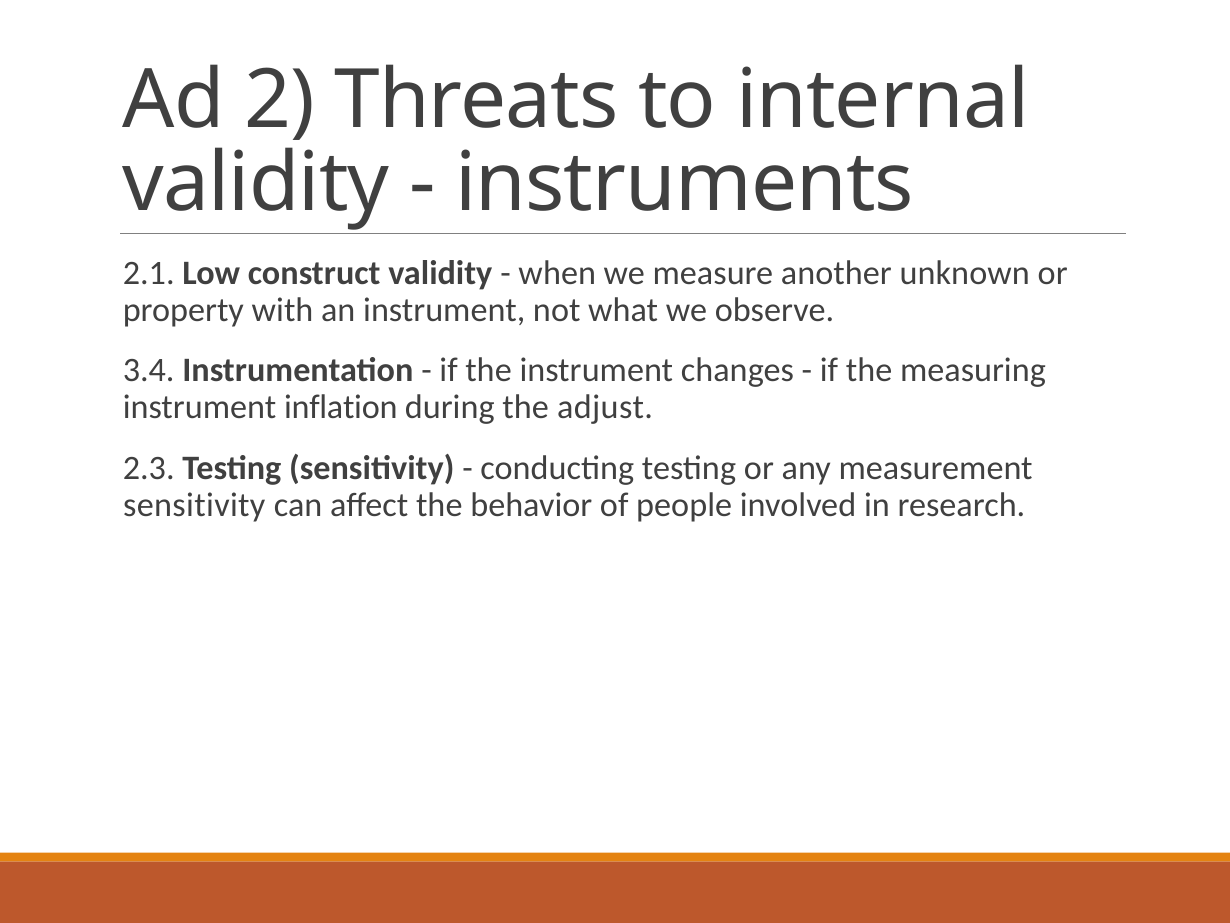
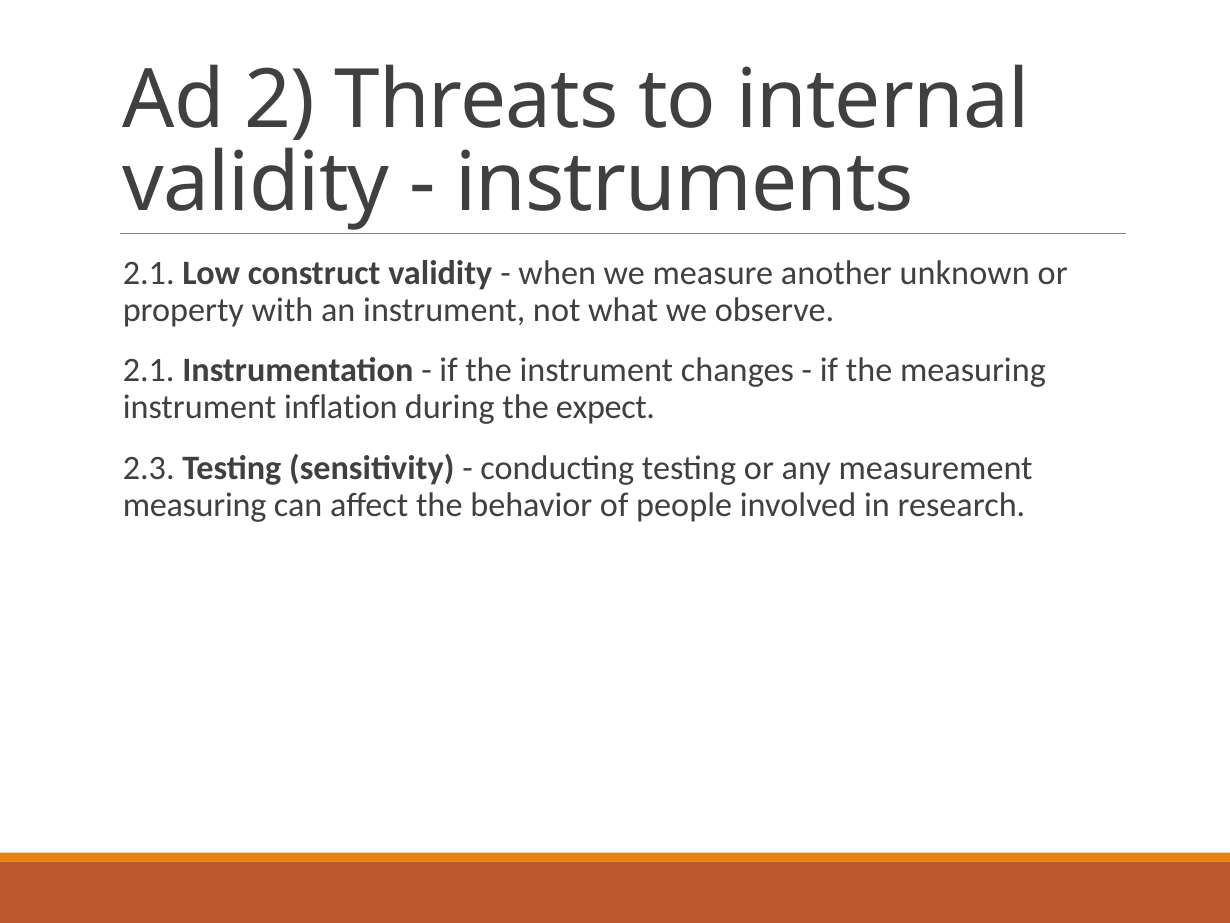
3.4 at (149, 371): 3.4 -> 2.1
adjust: adjust -> expect
sensitivity at (194, 505): sensitivity -> measuring
